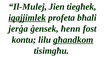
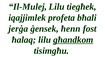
Il-Mulej Jien: Jien -> Lilu
iqajjimlek underline: present -> none
kontu: kontu -> ħalaq
